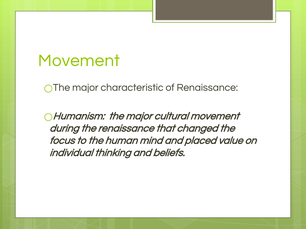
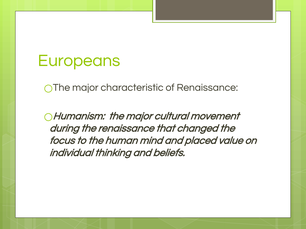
Movement at (79, 61): Movement -> Europeans
